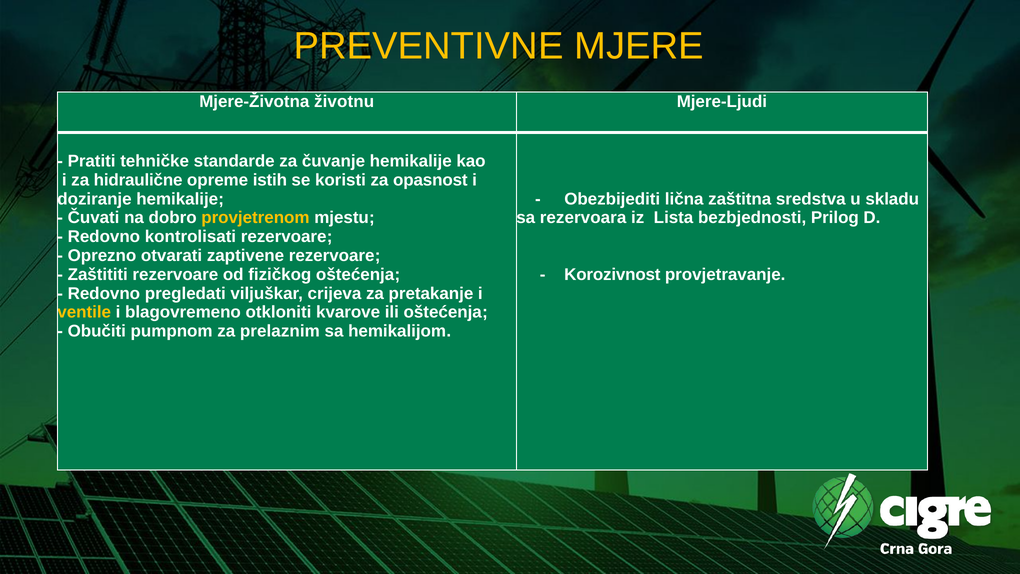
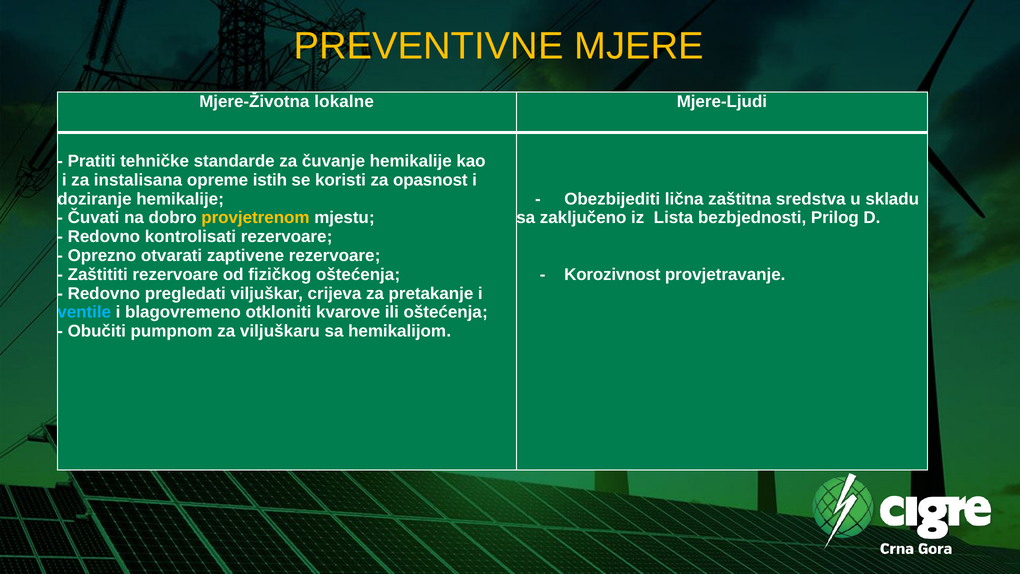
životnu: životnu -> lokalne
hidraulične: hidraulične -> instalisana
rezervoara: rezervoara -> zaključeno
ventile colour: yellow -> light blue
prelaznim: prelaznim -> viljuškaru
